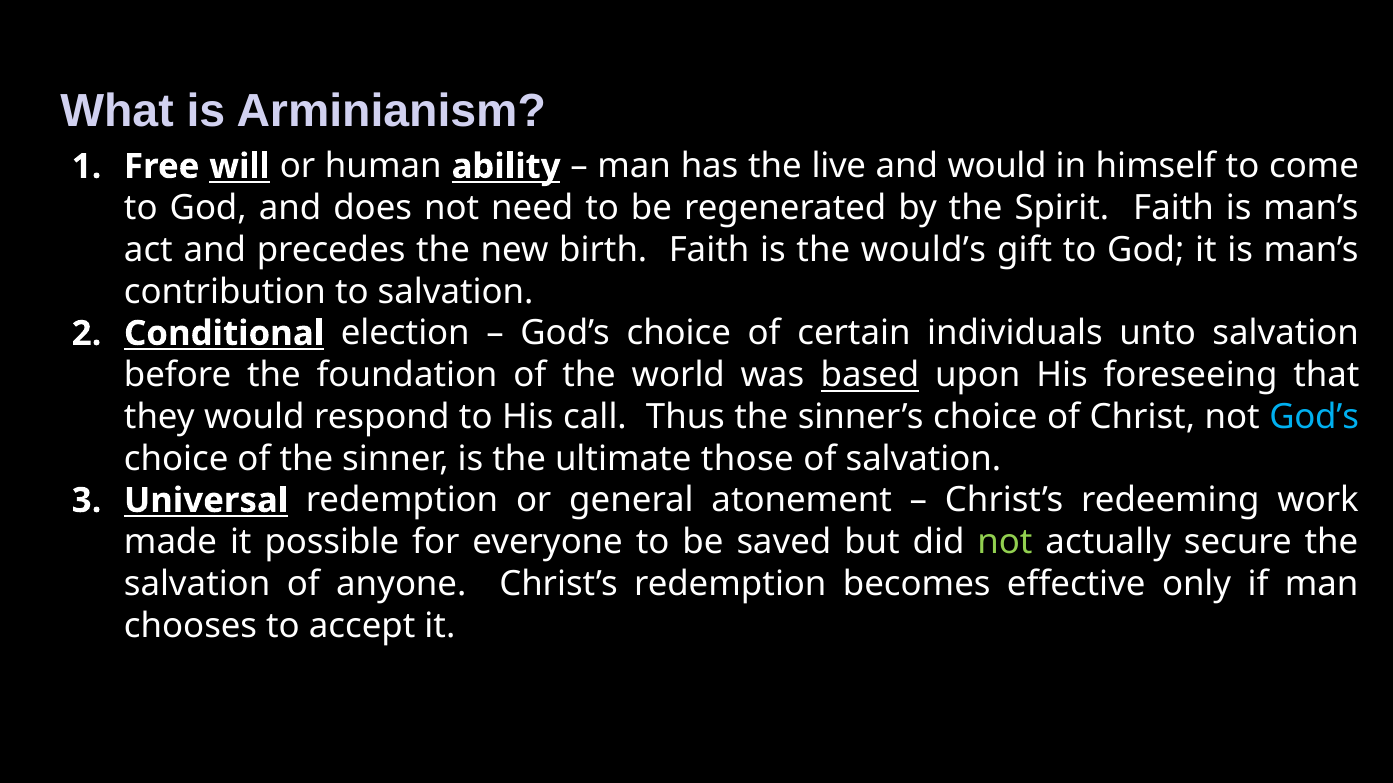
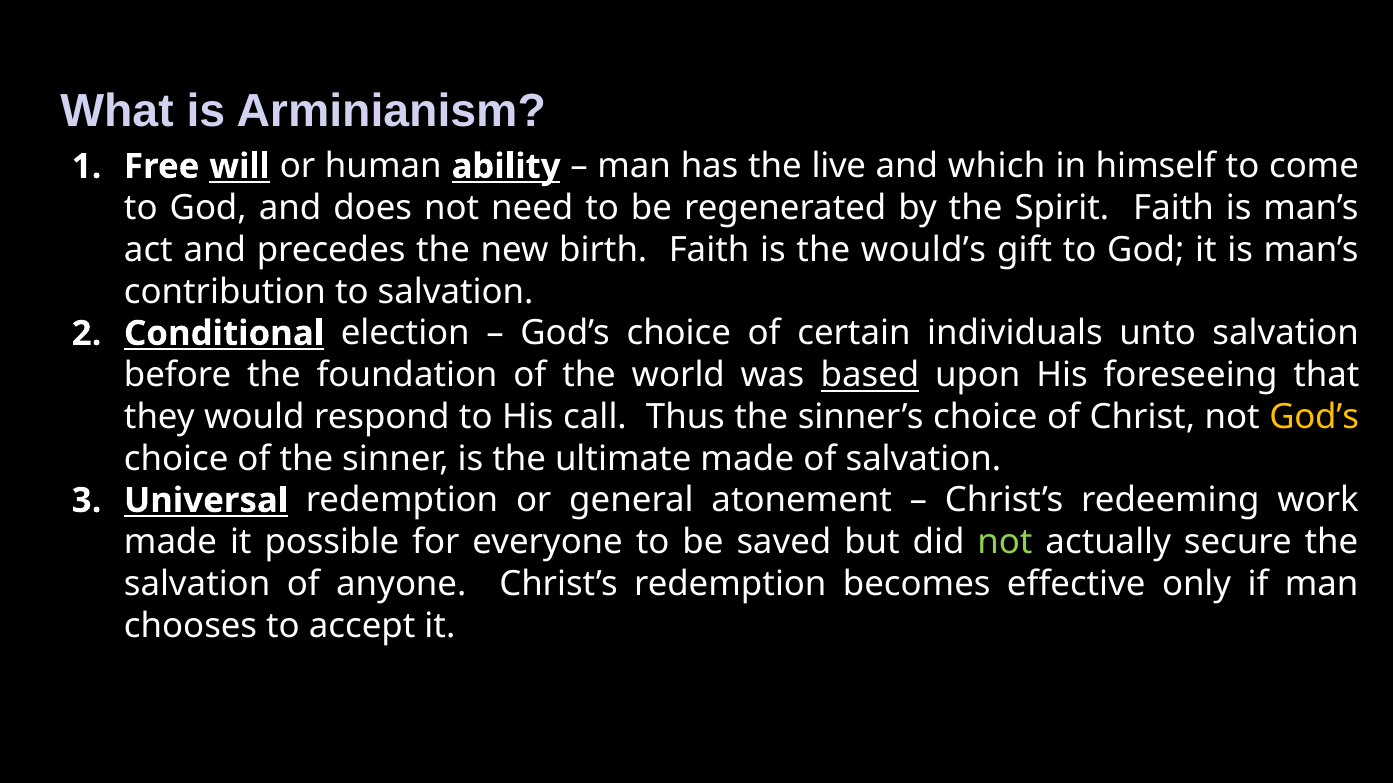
and would: would -> which
God’s at (1314, 417) colour: light blue -> yellow
ultimate those: those -> made
